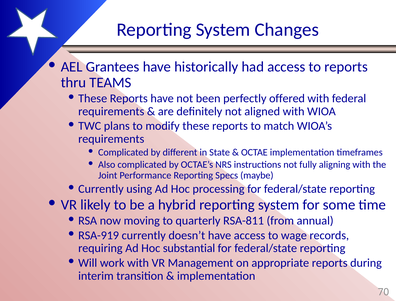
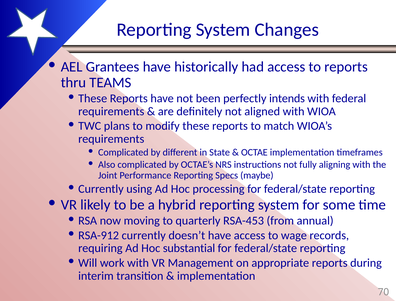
offered: offered -> intends
RSA-811: RSA-811 -> RSA-453
RSA-919: RSA-919 -> RSA-912
